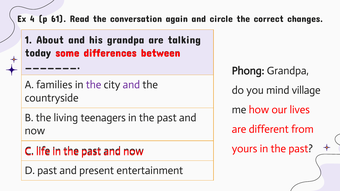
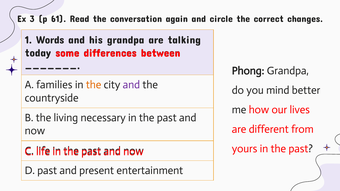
4: 4 -> 3
About: About -> Words
the at (94, 85) colour: purple -> orange
village: village -> better
teenagers: teenagers -> necessary
